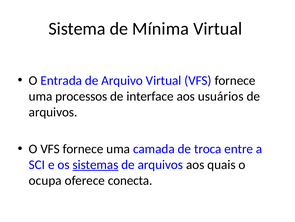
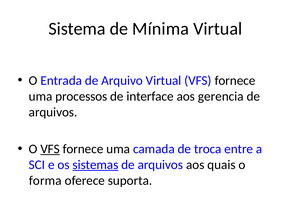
usuários: usuários -> gerencia
VFS at (50, 148) underline: none -> present
ocupa: ocupa -> forma
conecta: conecta -> suporta
